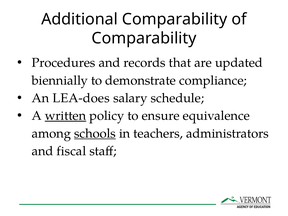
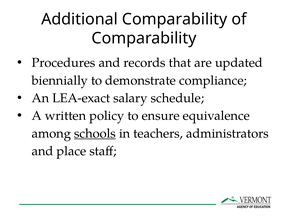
LEA-does: LEA-does -> LEA-exact
written underline: present -> none
fiscal: fiscal -> place
